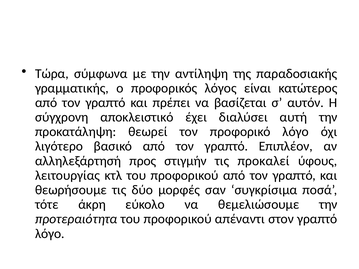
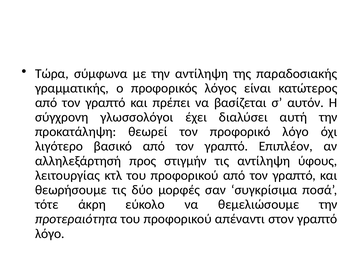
αποκλειστικό: αποκλειστικό -> γλωσσολόγοι
τις προκαλεί: προκαλεί -> αντίληψη
